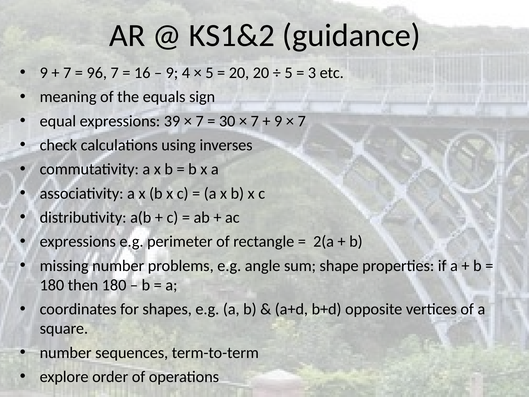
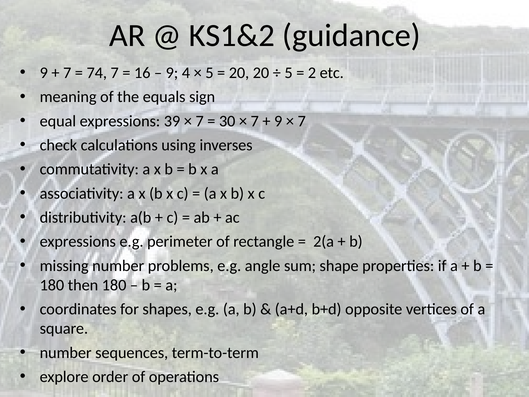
96: 96 -> 74
3: 3 -> 2
